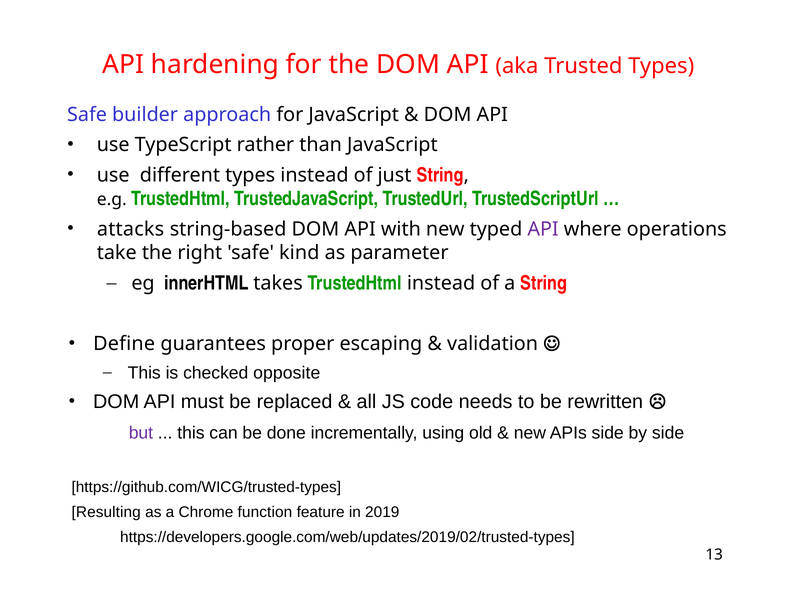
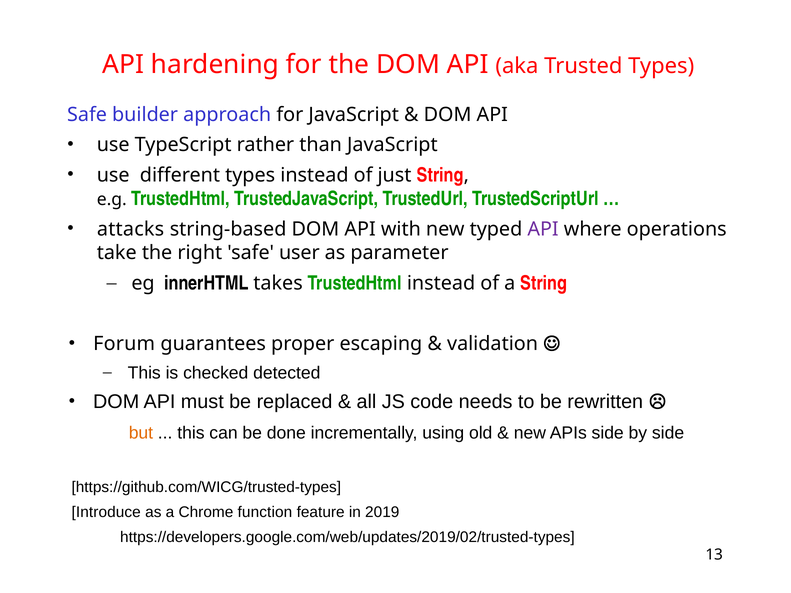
kind: kind -> user
Define: Define -> Forum
opposite: opposite -> detected
but colour: purple -> orange
Resulting: Resulting -> Introduce
